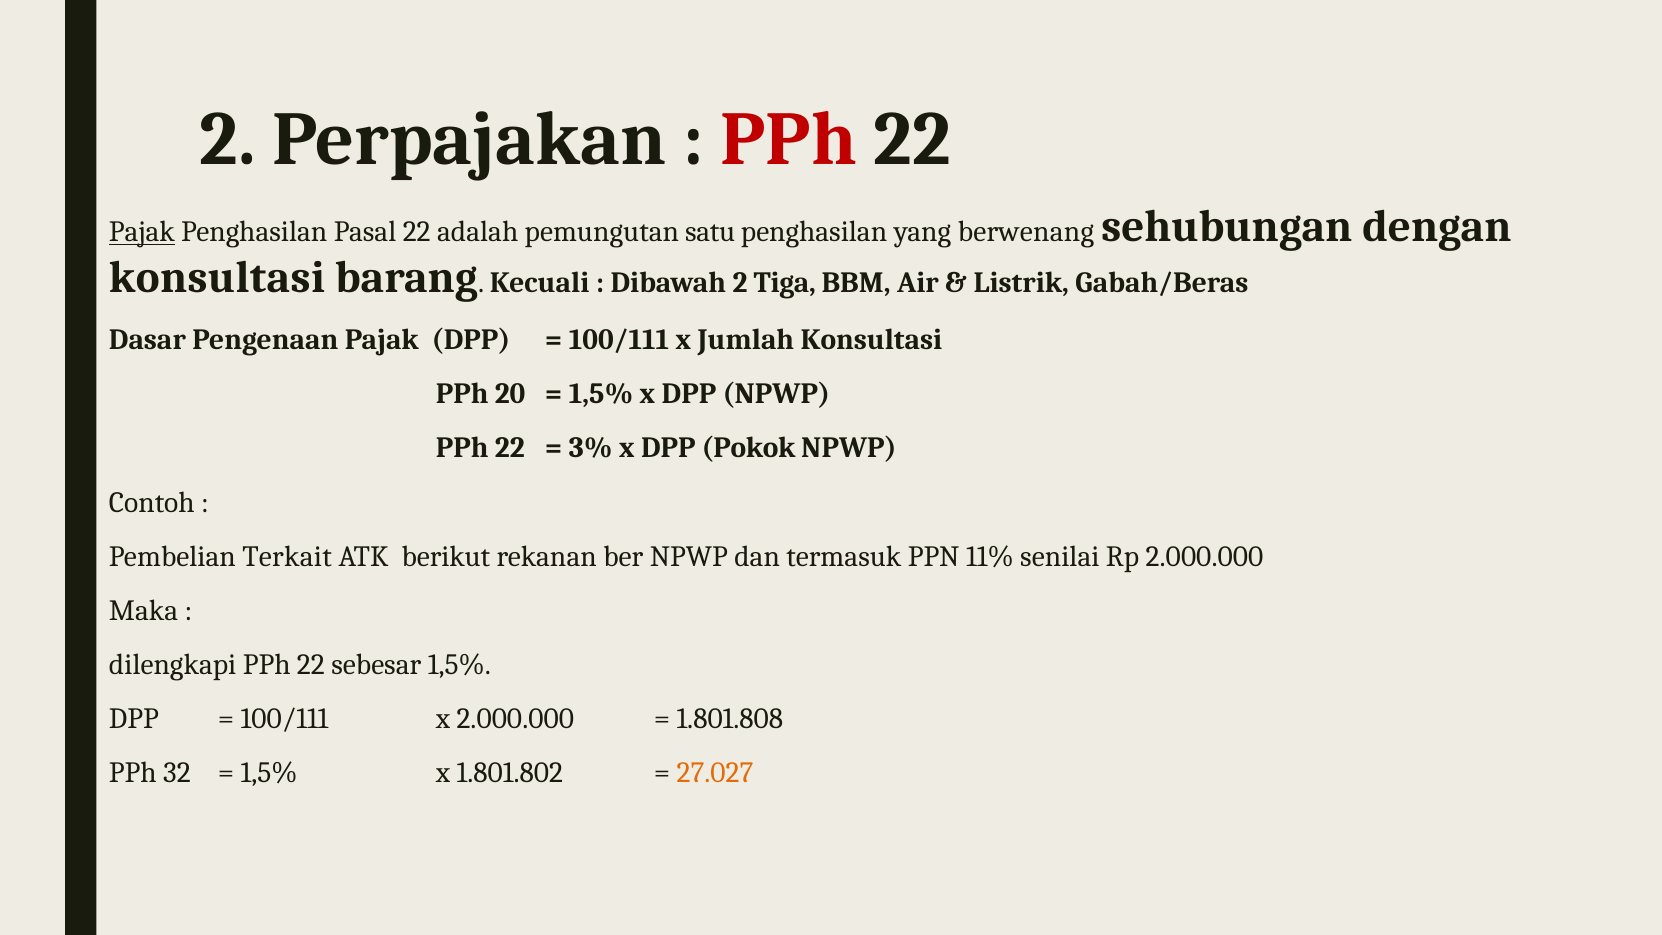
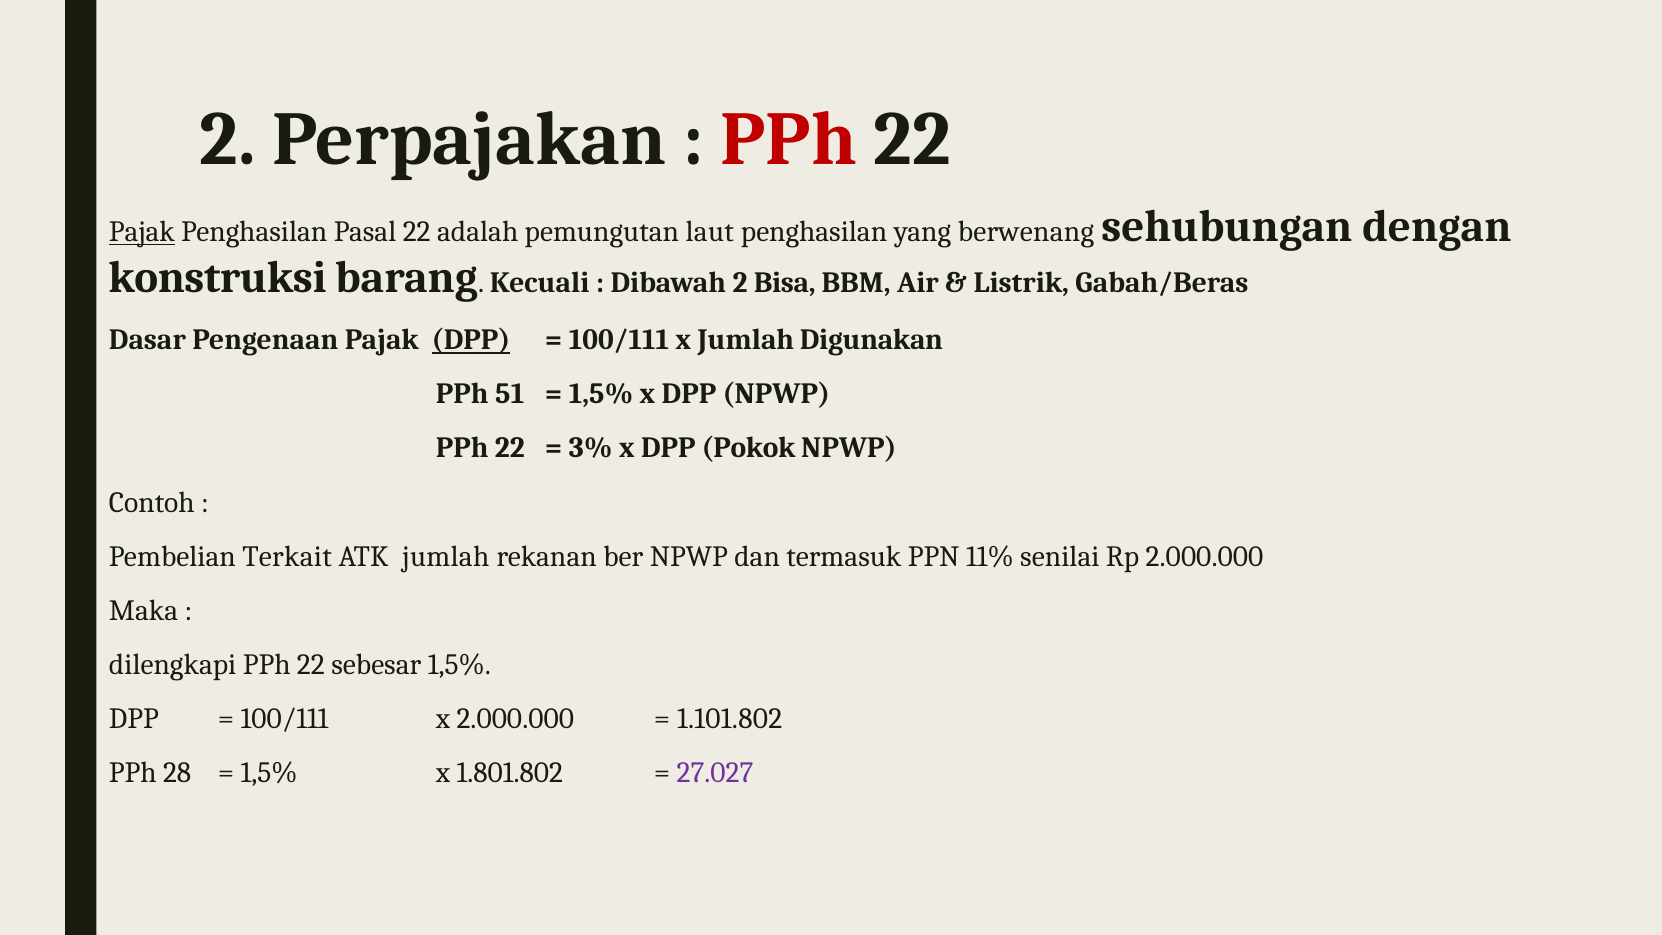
satu: satu -> laut
konsultasi at (217, 277): konsultasi -> konstruksi
Tiga: Tiga -> Bisa
DPP at (471, 340) underline: none -> present
Jumlah Konsultasi: Konsultasi -> Digunakan
20: 20 -> 51
ATK berikut: berikut -> jumlah
1.801.808: 1.801.808 -> 1.101.802
32: 32 -> 28
27.027 colour: orange -> purple
